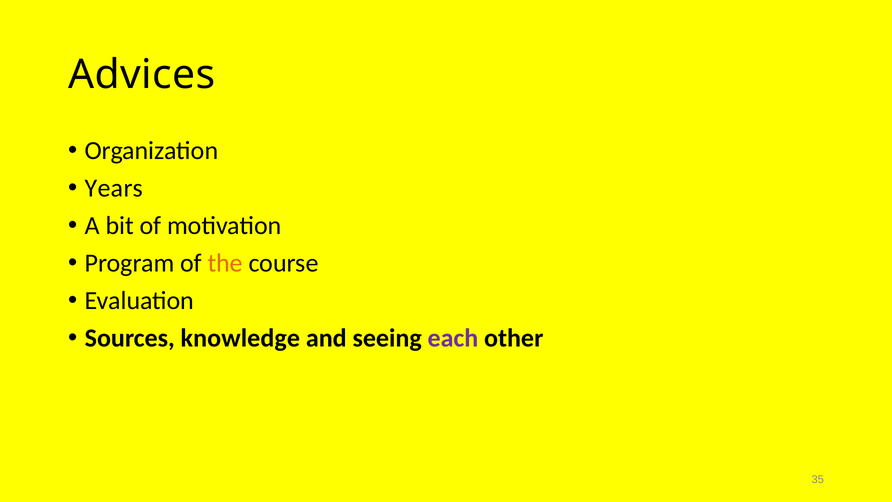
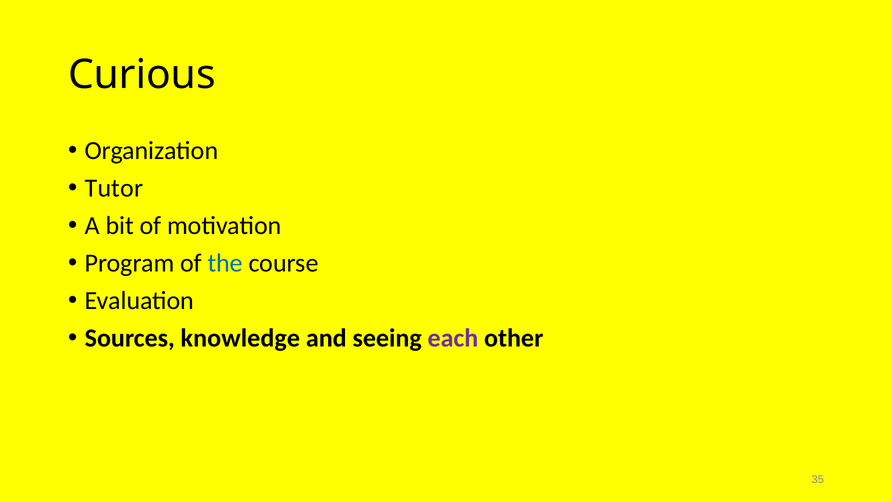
Advices: Advices -> Curious
Years: Years -> Tutor
the colour: orange -> blue
